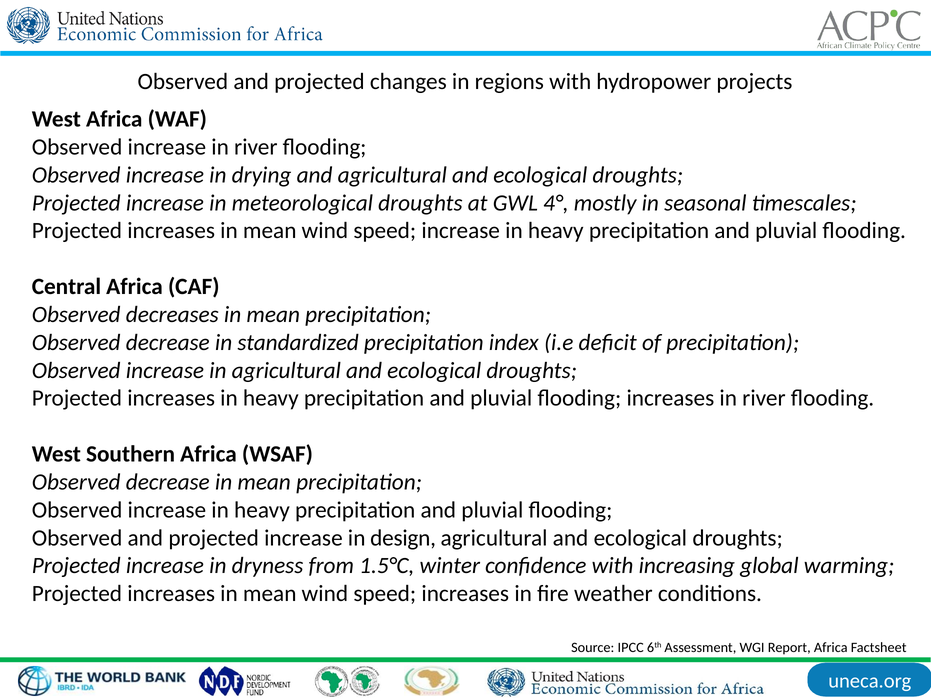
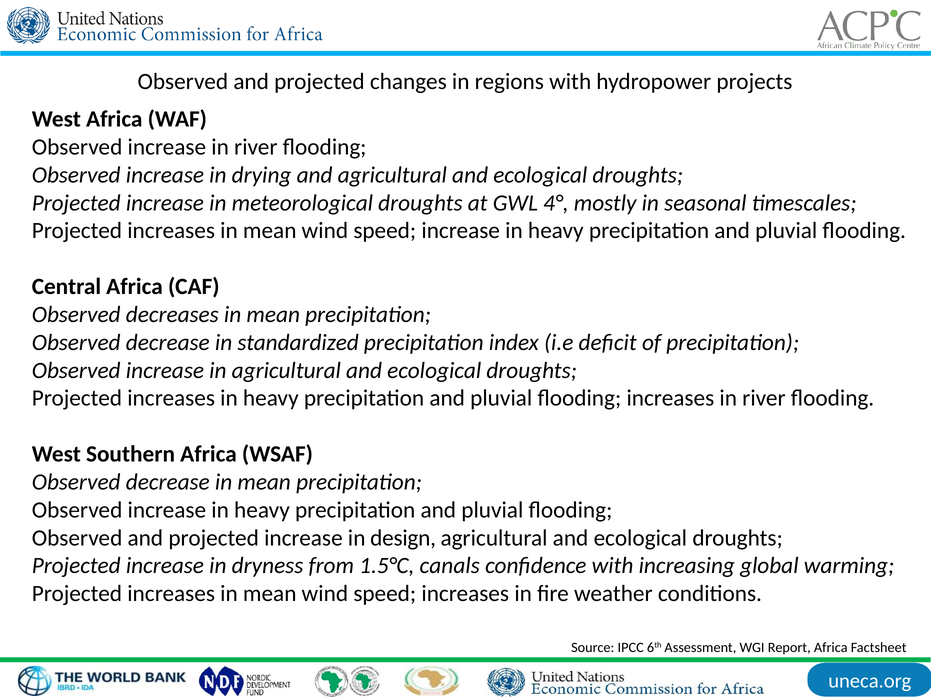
winter: winter -> canals
